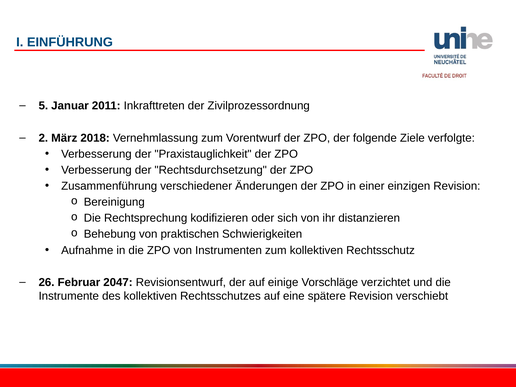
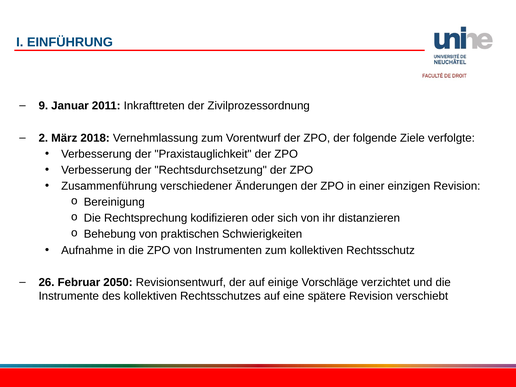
5: 5 -> 9
2047: 2047 -> 2050
